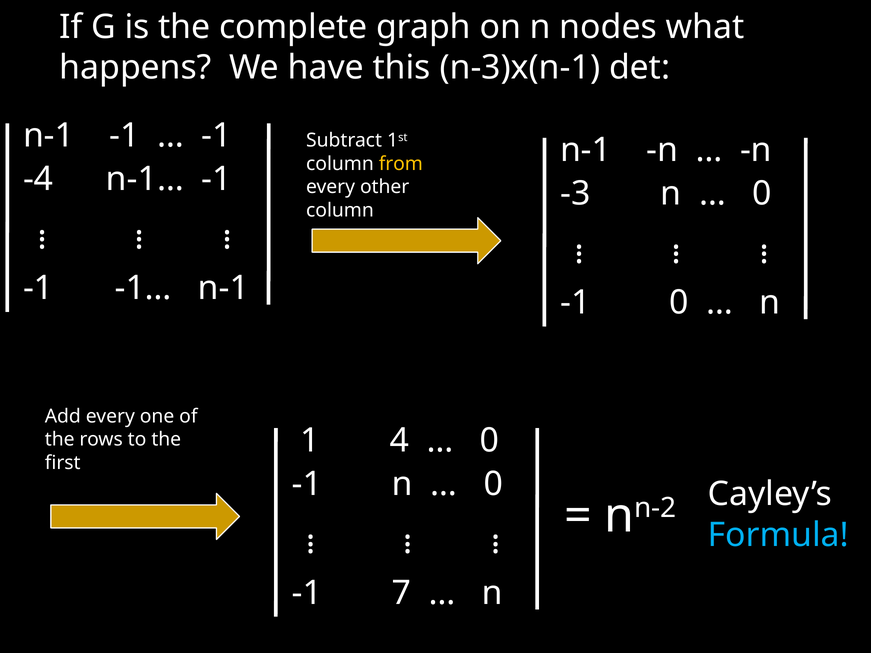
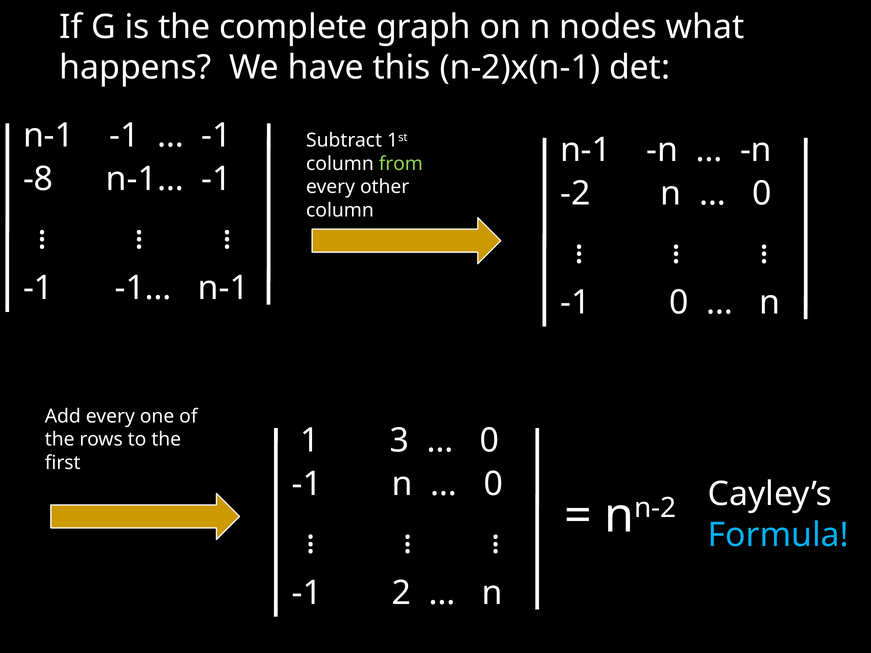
n-3)x(n-1: n-3)x(n-1 -> n-2)x(n-1
from colour: yellow -> light green
-4: -4 -> -8
-3: -3 -> -2
4: 4 -> 3
7: 7 -> 2
